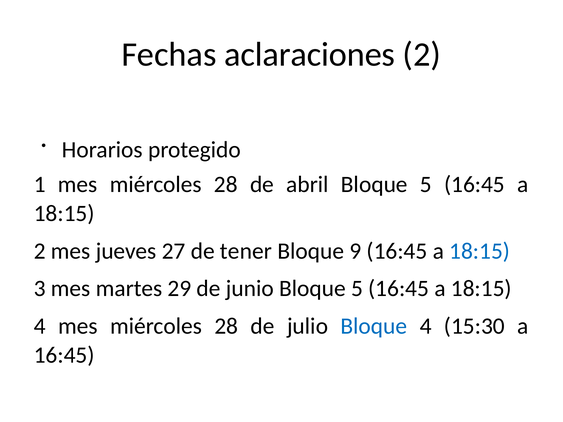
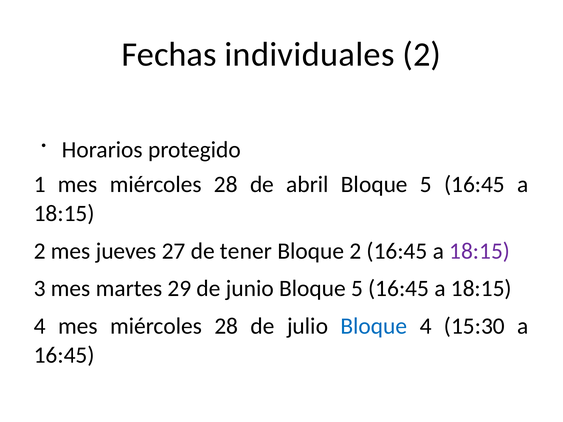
aclaraciones: aclaraciones -> individuales
Bloque 9: 9 -> 2
18:15 at (480, 251) colour: blue -> purple
